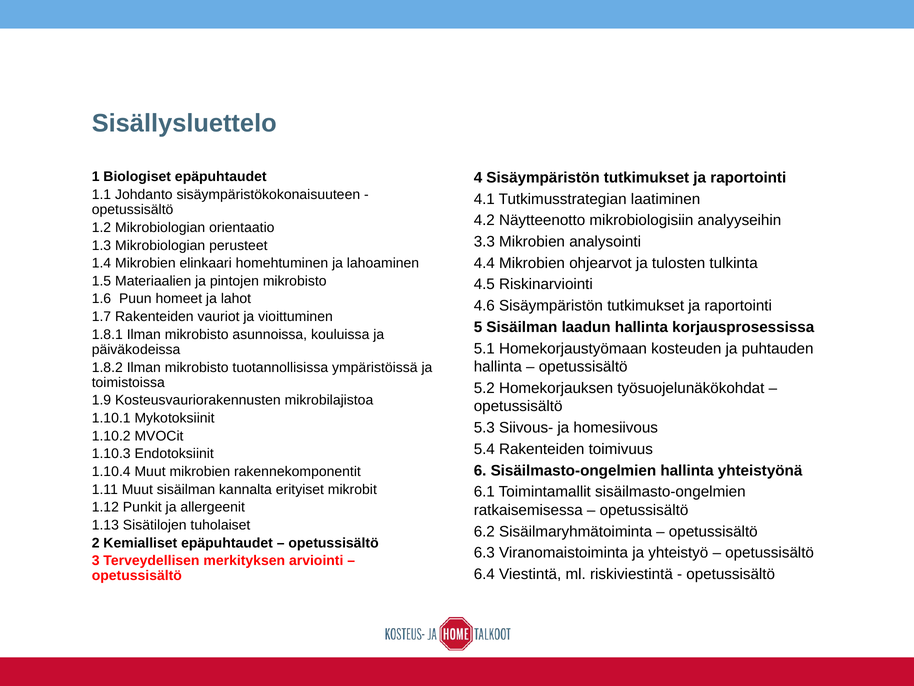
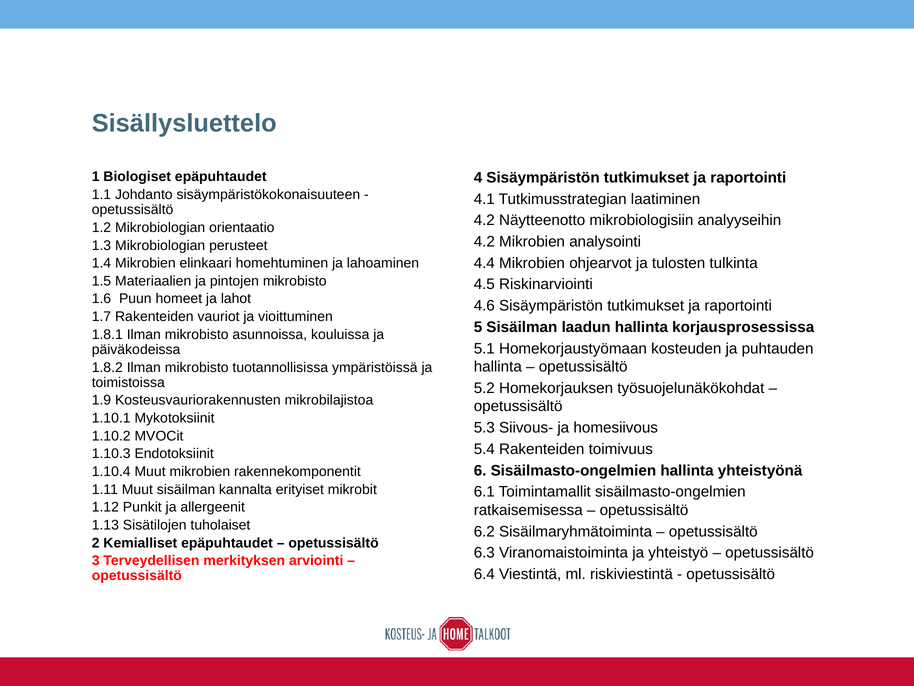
3.3 at (484, 242): 3.3 -> 4.2
